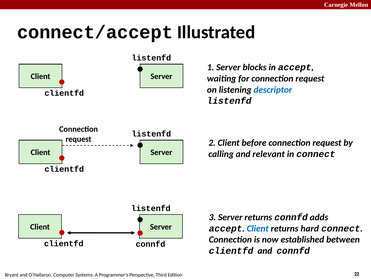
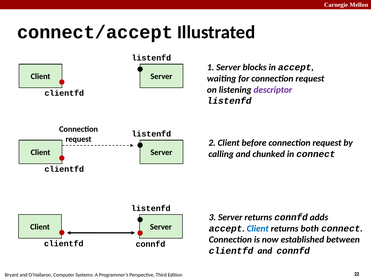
descriptor colour: blue -> purple
relevant: relevant -> chunked
hard: hard -> both
